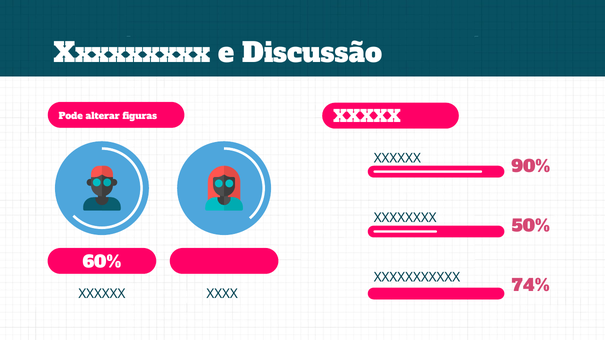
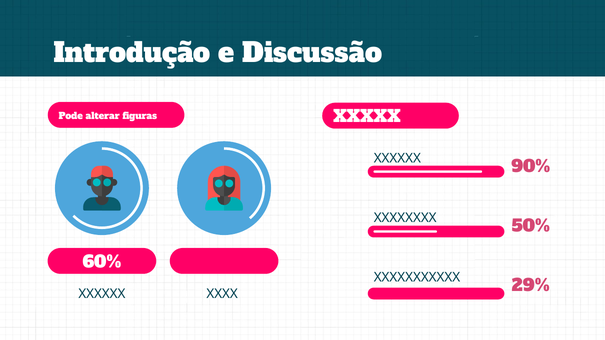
Xxxxxxxxx: Xxxxxxxxx -> Introdução
74%: 74% -> 29%
